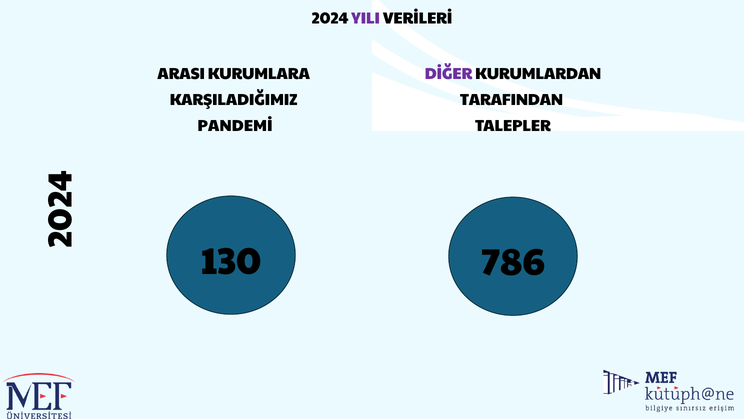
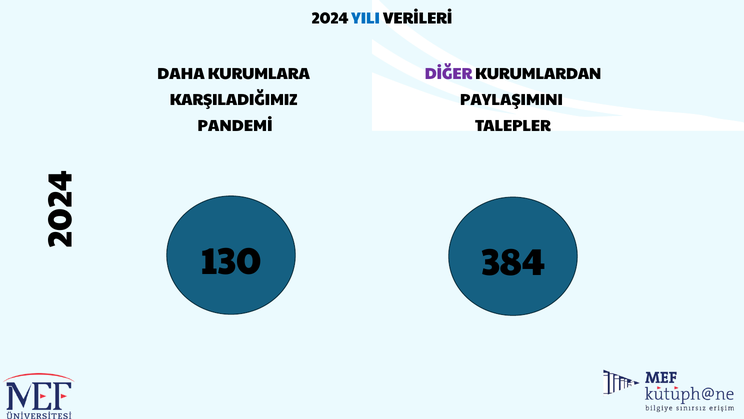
YILI colour: purple -> blue
ARASI: ARASI -> DAHA
TARAFINDAN: TARAFINDAN -> PAYLAŞIMINI
786: 786 -> 384
